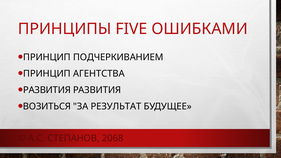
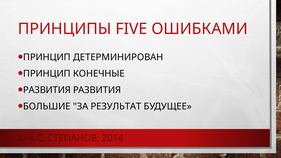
ПОДЧЕРКИВАНИЕМ: ПОДЧЕРКИВАНИЕМ -> ДЕТЕРМИНИРОВАН
АГЕНТСТВА: АГЕНТСТВА -> КОНЕЧНЫЕ
ВОЗИТЬСЯ: ВОЗИТЬСЯ -> БОЛЬШИЕ
2068: 2068 -> 2014
